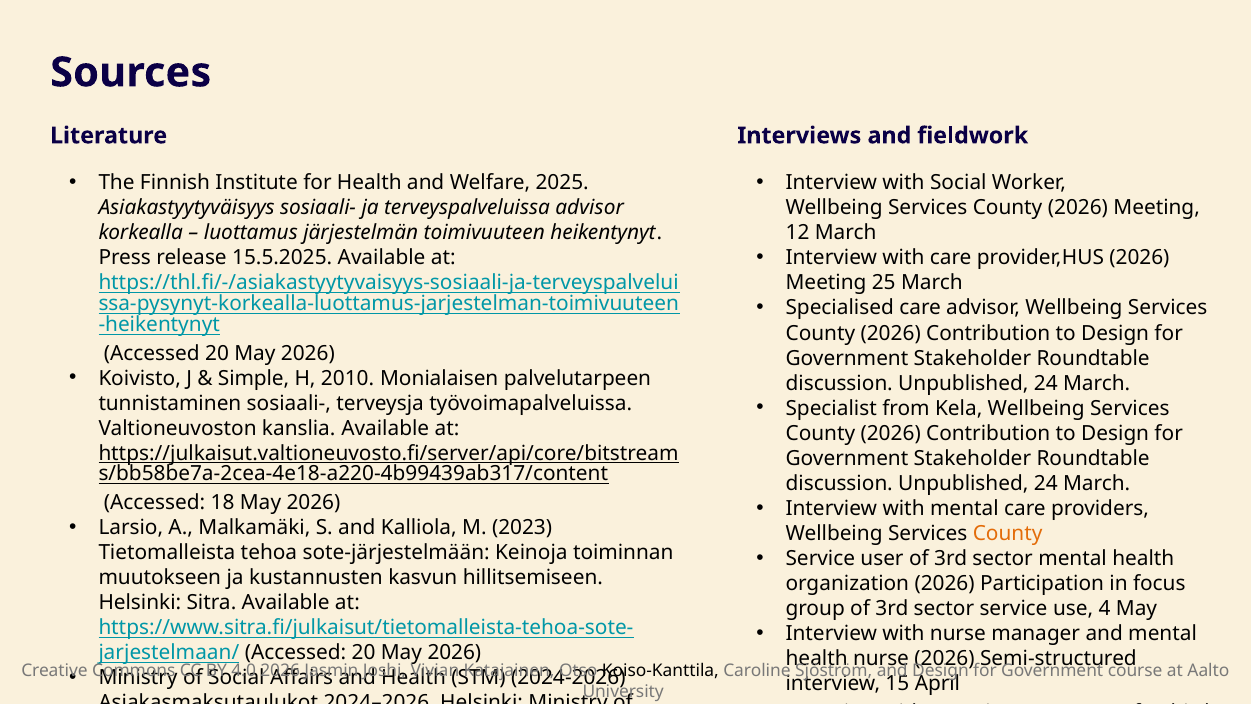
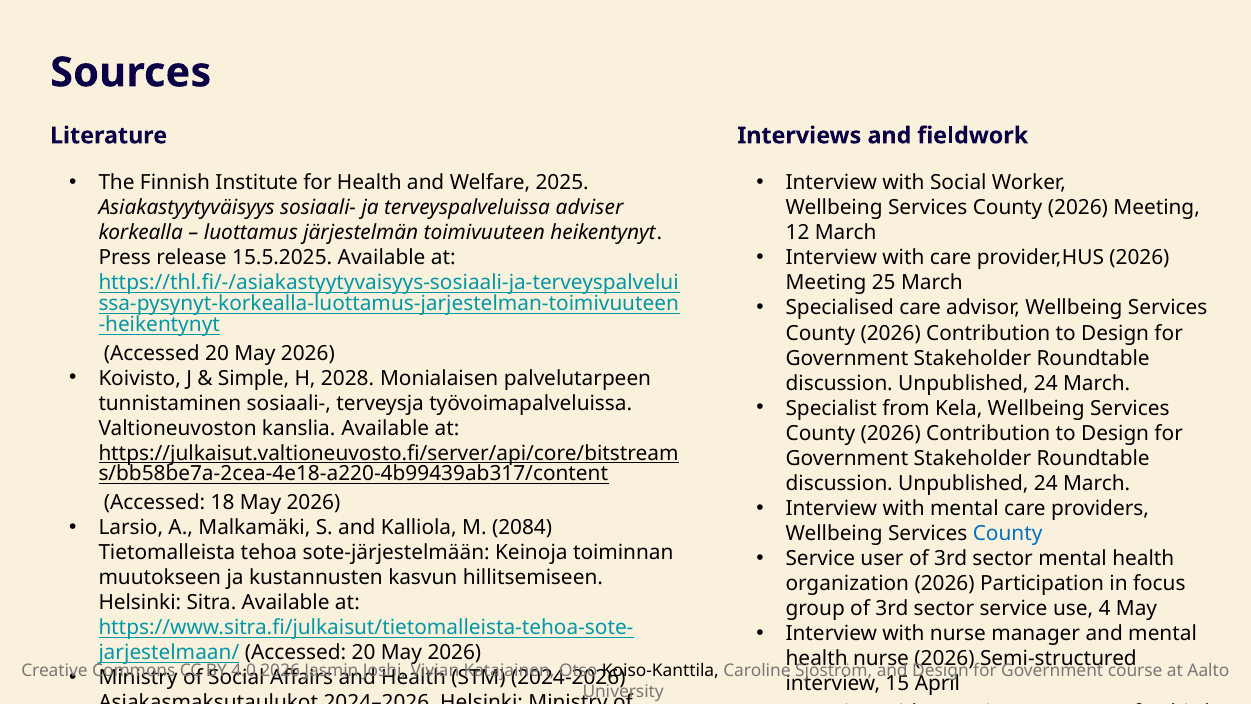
terveyspalveluissa advisor: advisor -> adviser
2010: 2010 -> 2028
2023: 2023 -> 2084
County at (1008, 533) colour: orange -> blue
